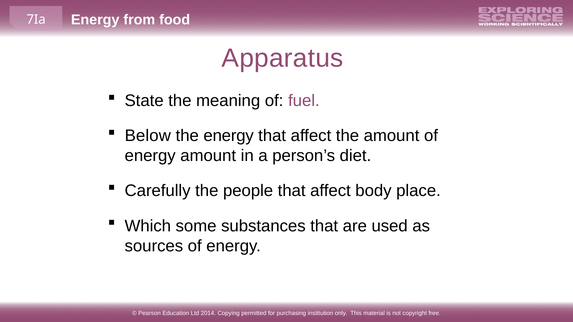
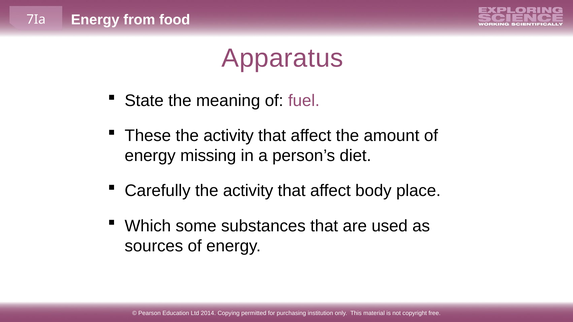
Below: Below -> These
energy at (229, 136): energy -> activity
energy amount: amount -> missing
people at (248, 191): people -> activity
